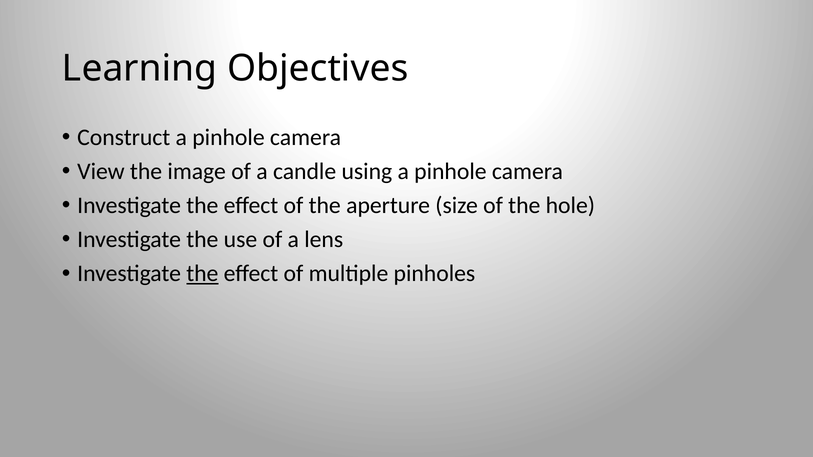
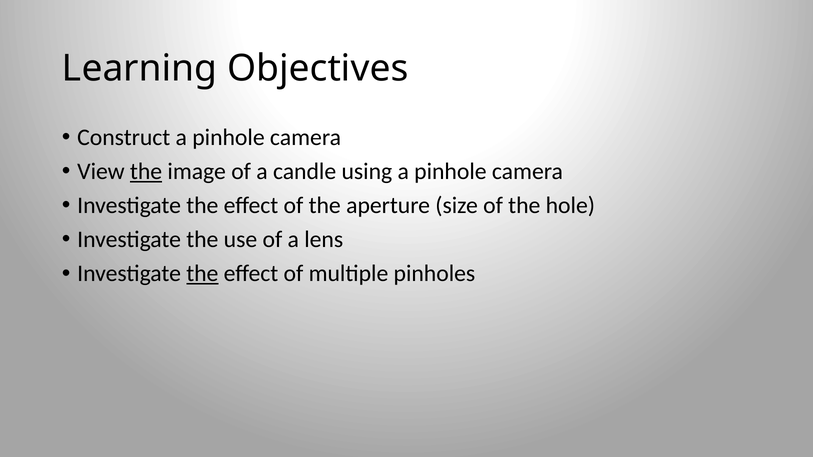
the at (146, 172) underline: none -> present
